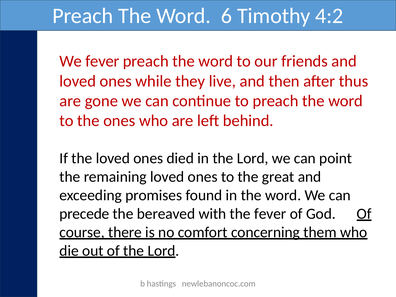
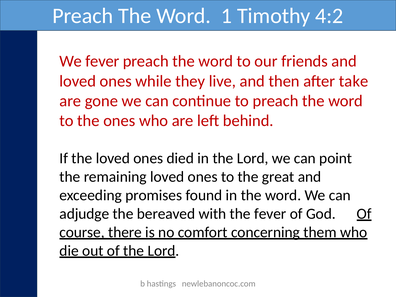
6: 6 -> 1
thus: thus -> take
precede: precede -> adjudge
